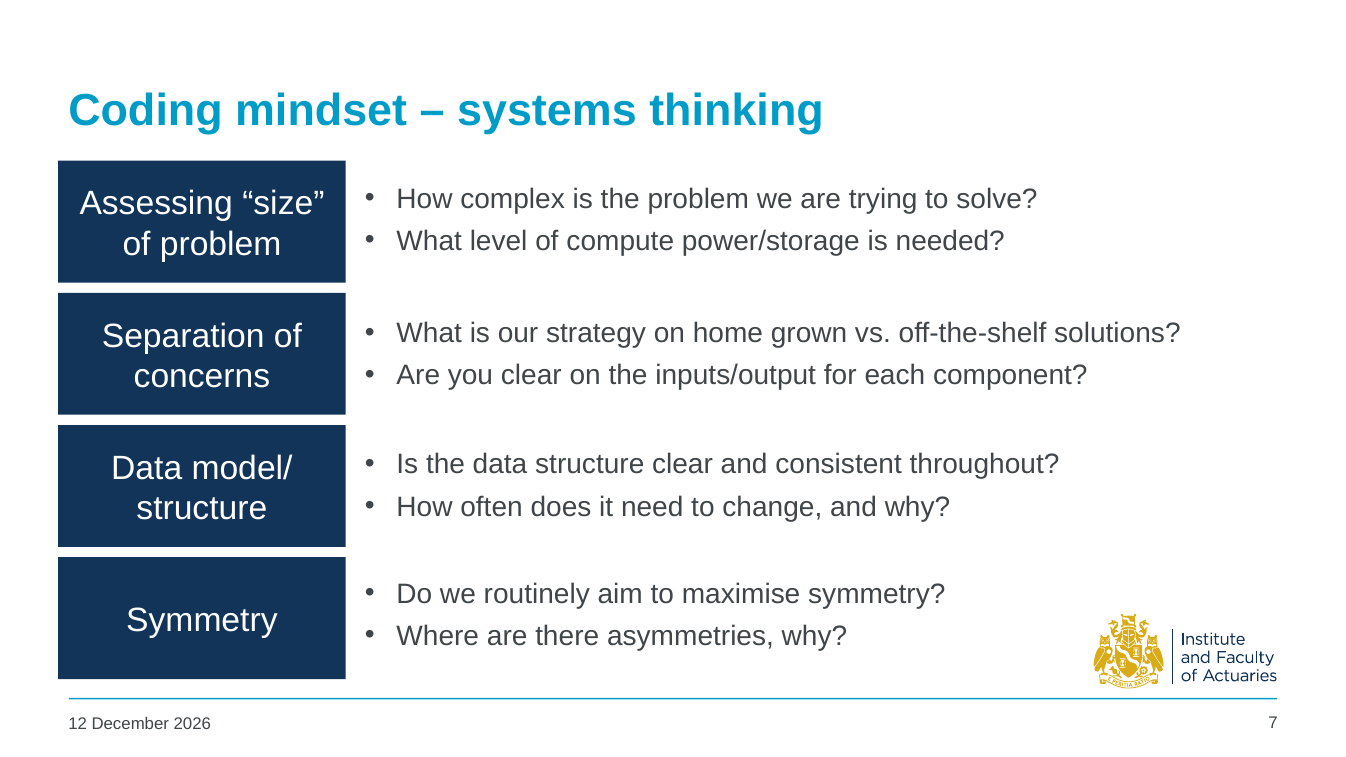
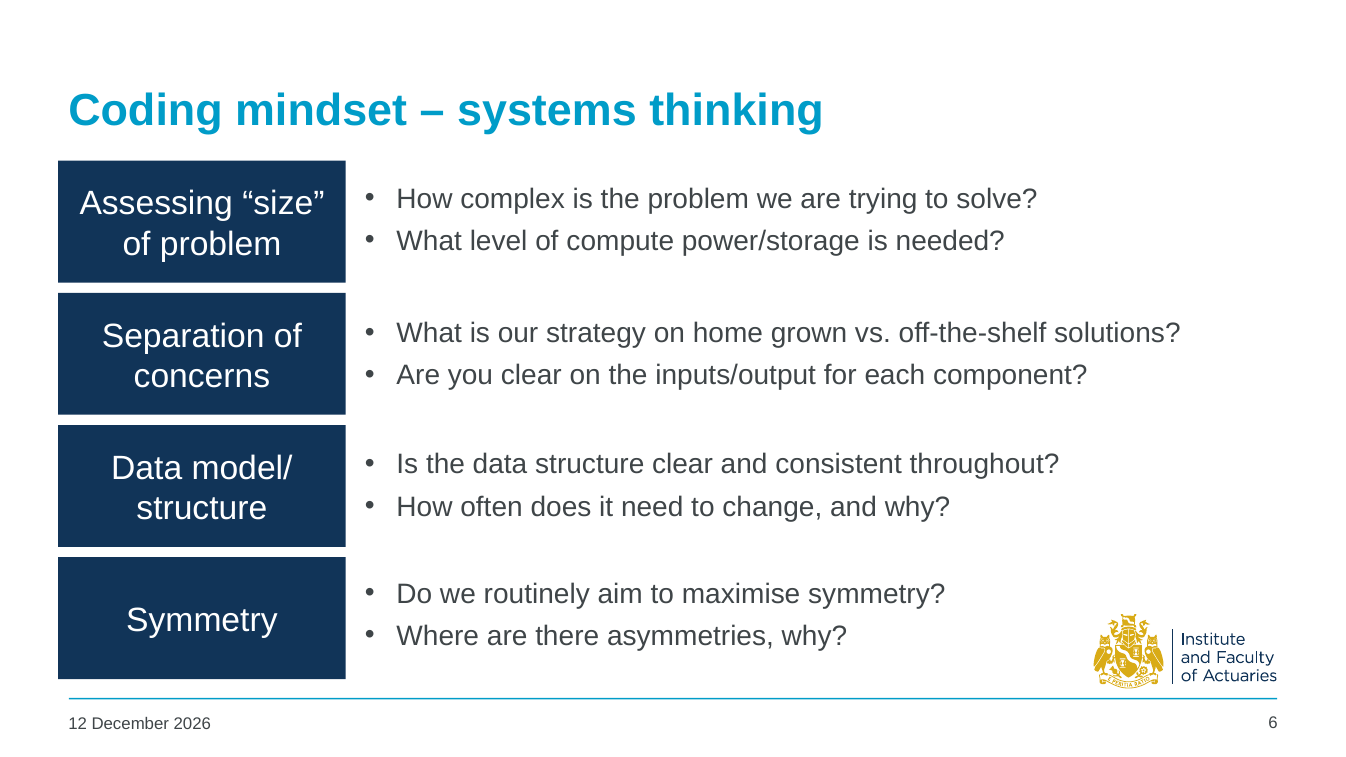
7: 7 -> 6
